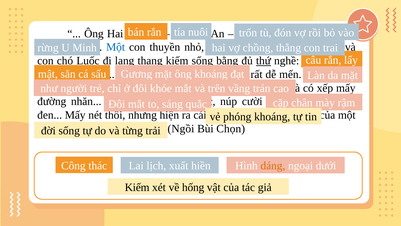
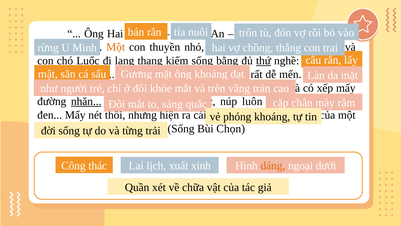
Một at (116, 47) colour: blue -> orange
nhăn underline: none -> present
cười: cười -> luôn
Ngồi at (181, 128): Ngồi -> Sống
hiền: hiền -> xinh
Kiếm at (137, 187): Kiếm -> Quần
hống: hống -> chữa
